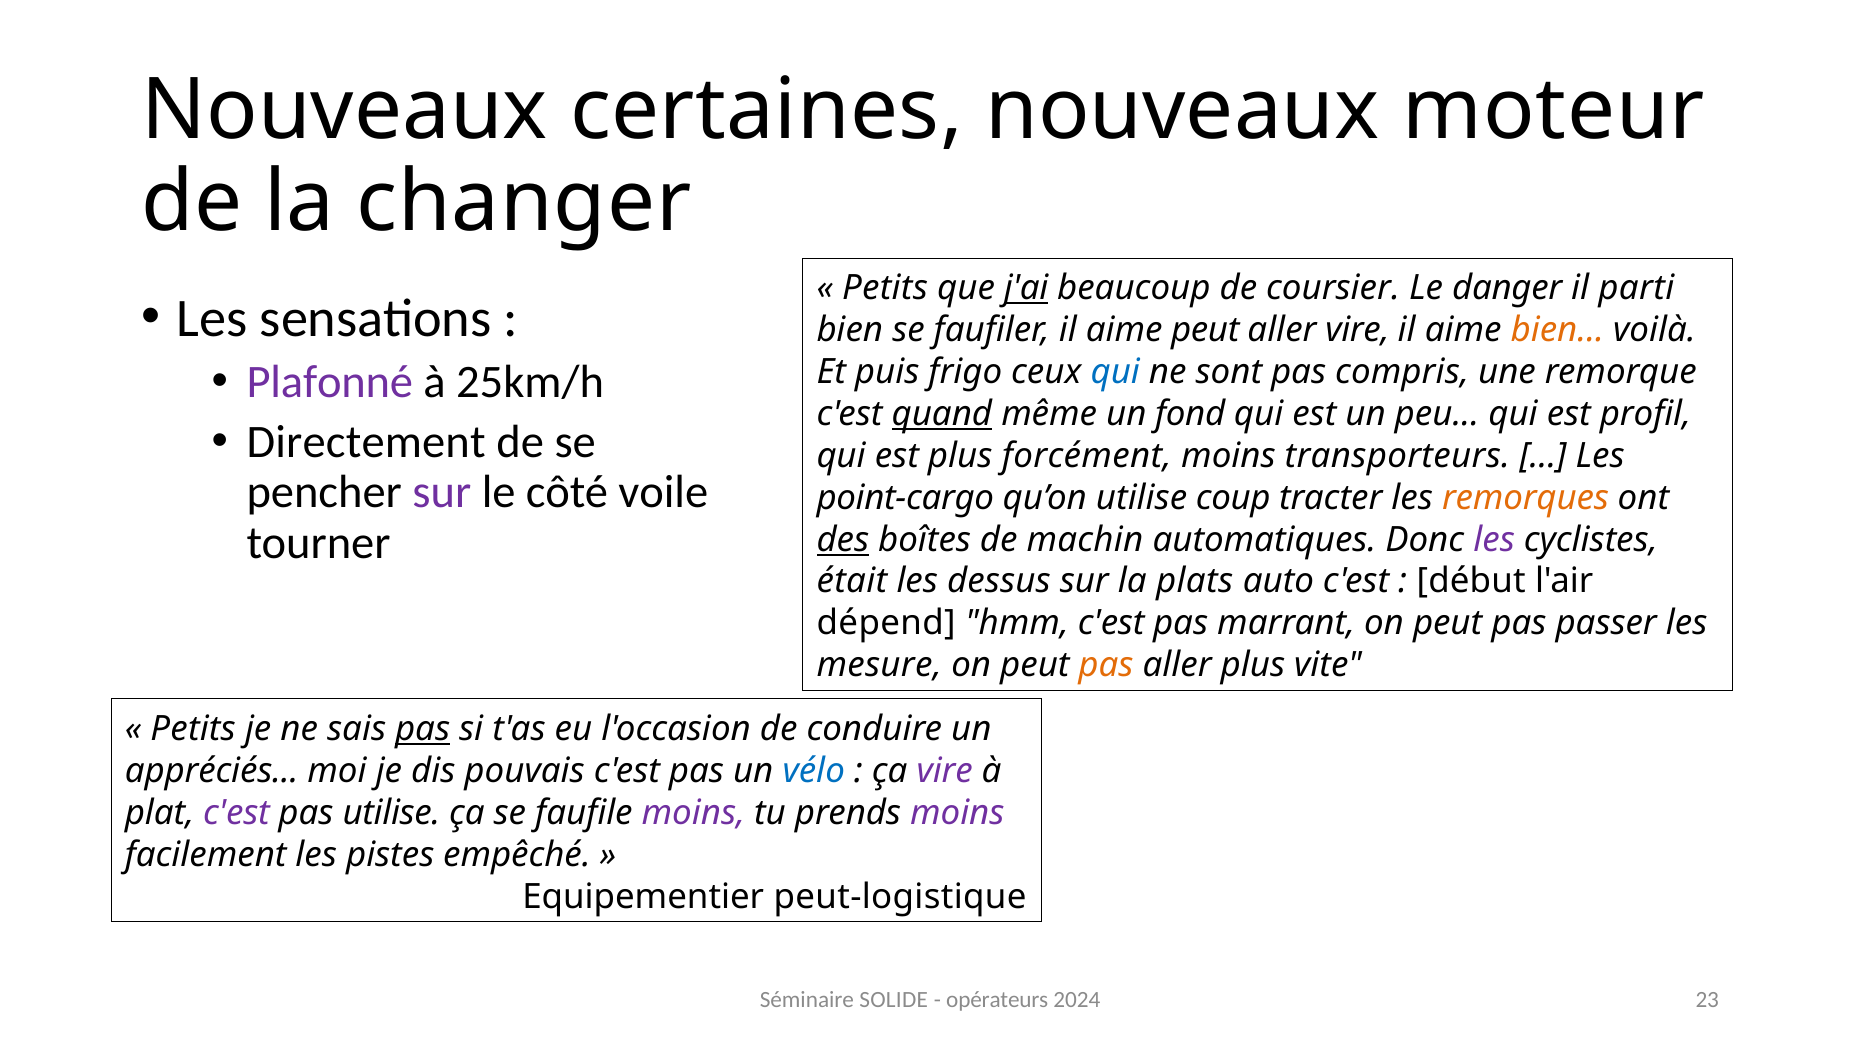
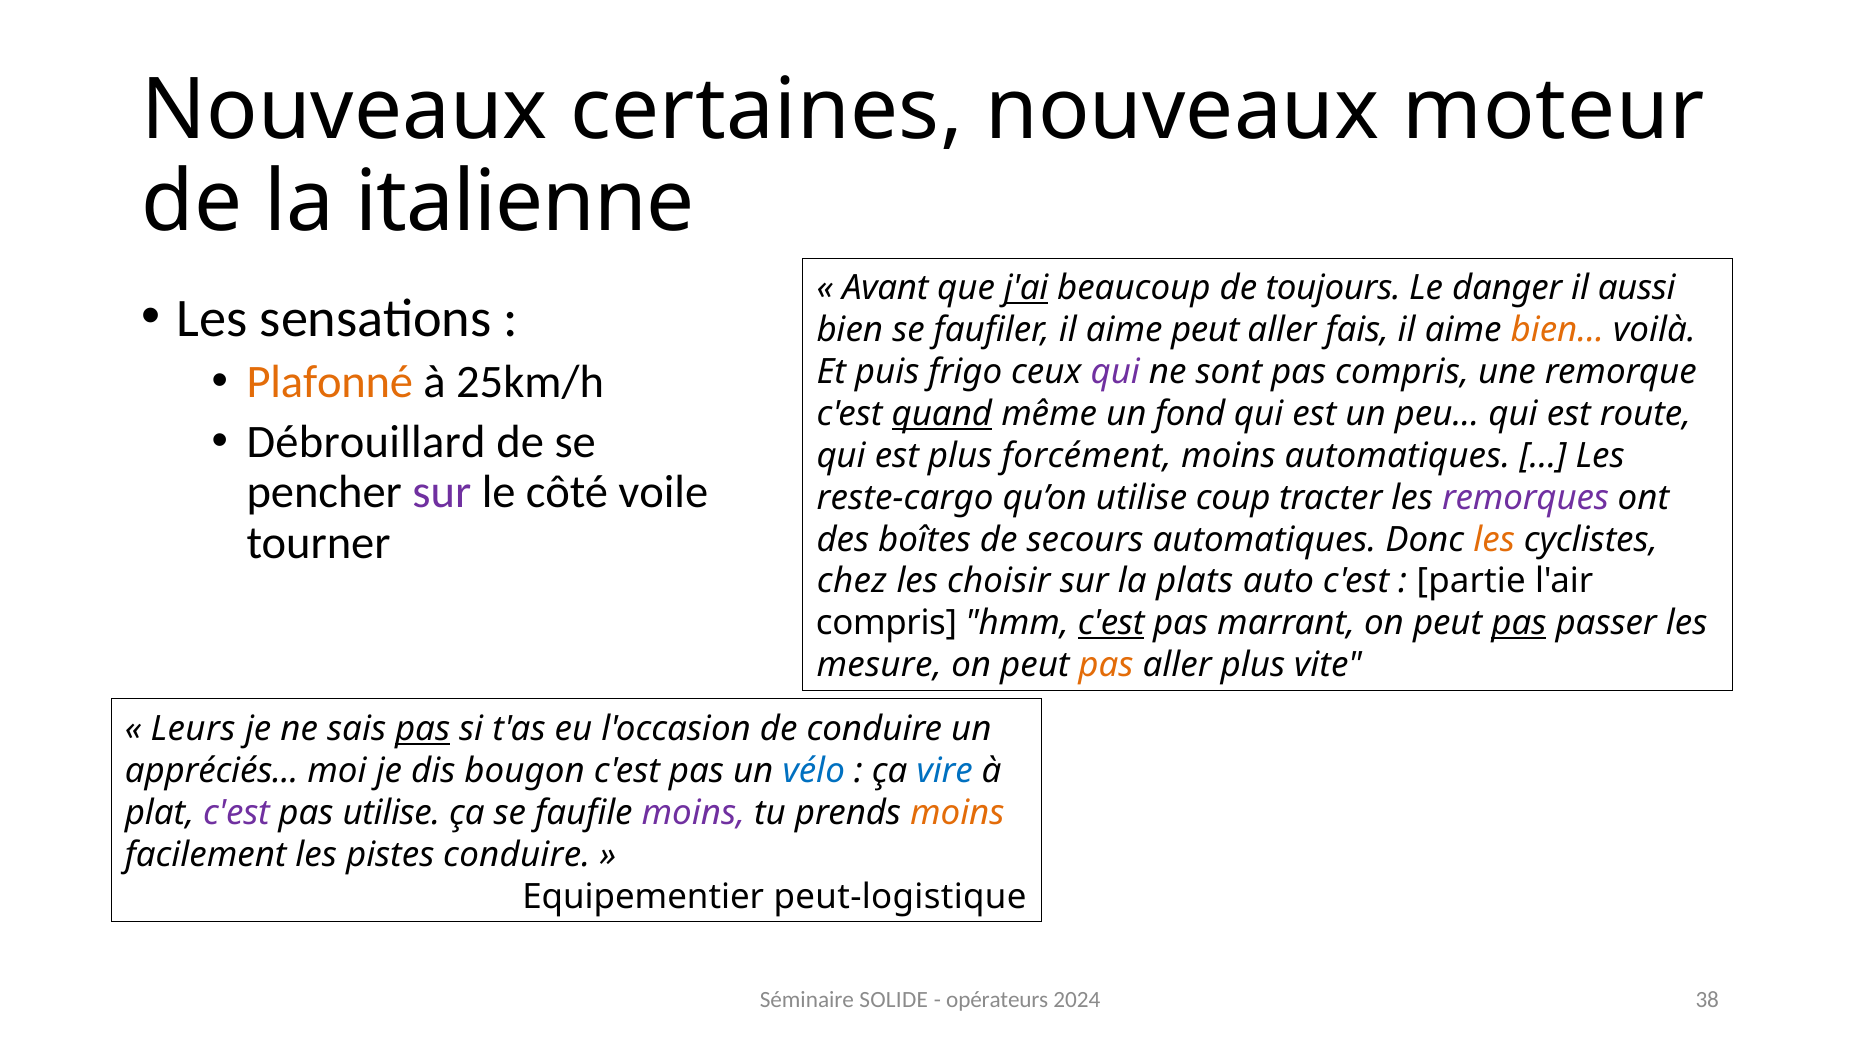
changer: changer -> italienne
Petits at (885, 288): Petits -> Avant
coursier: coursier -> toujours
parti: parti -> aussi
aller vire: vire -> fais
Plafonné colour: purple -> orange
qui at (1115, 372) colour: blue -> purple
profil: profil -> route
Directement: Directement -> Débrouillard
moins transporteurs: transporteurs -> automatiques
point-cargo: point-cargo -> reste-cargo
remorques colour: orange -> purple
des underline: present -> none
machin: machin -> secours
les at (1494, 539) colour: purple -> orange
était: était -> chez
dessus: dessus -> choisir
début: début -> partie
dépend at (886, 623): dépend -> compris
c'est at (1111, 623) underline: none -> present
pas at (1519, 623) underline: none -> present
Petits at (193, 729): Petits -> Leurs
pouvais: pouvais -> bougon
vire at (945, 771) colour: purple -> blue
moins at (957, 813) colour: purple -> orange
pistes empêché: empêché -> conduire
23: 23 -> 38
